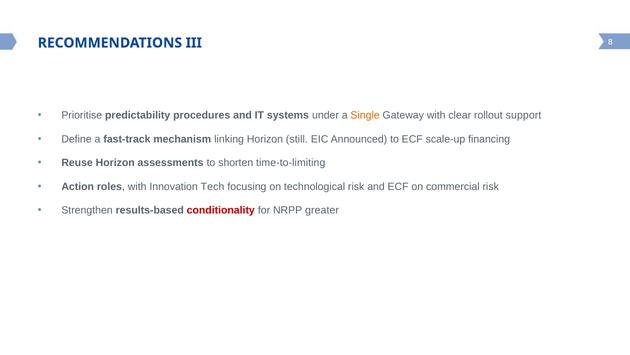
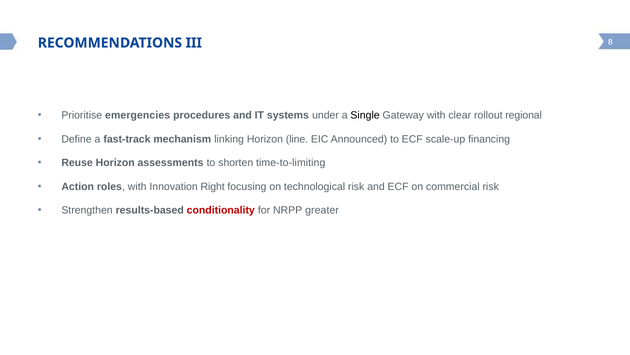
predictability: predictability -> emergencies
Single colour: orange -> black
support: support -> regional
still: still -> line
Tech: Tech -> Right
